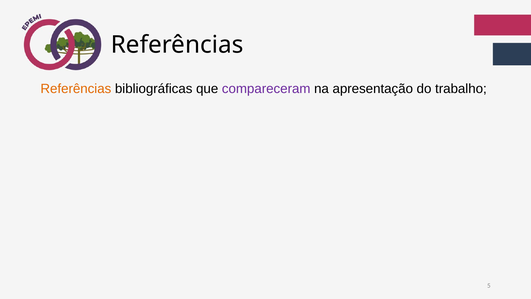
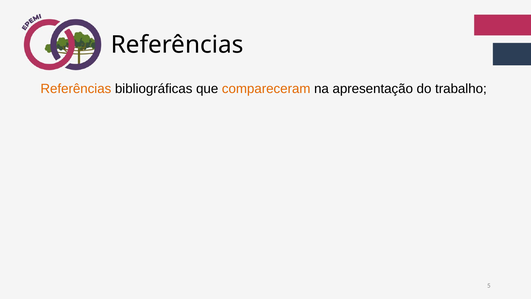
compareceram colour: purple -> orange
